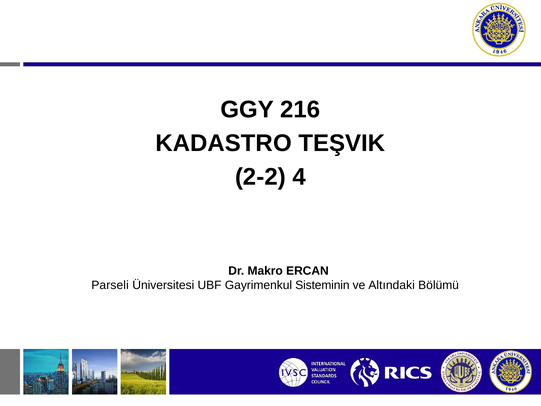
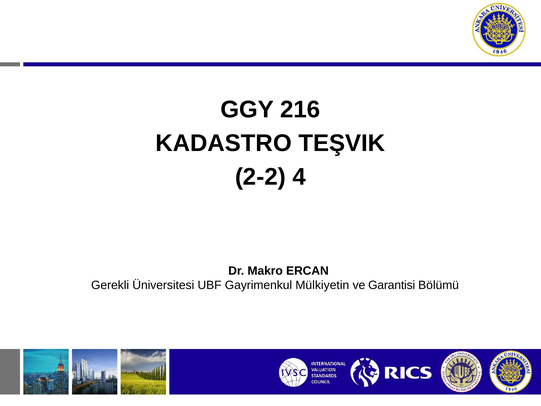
Parseli: Parseli -> Gerekli
Sisteminin: Sisteminin -> Mülkiyetin
Altındaki: Altındaki -> Garantisi
